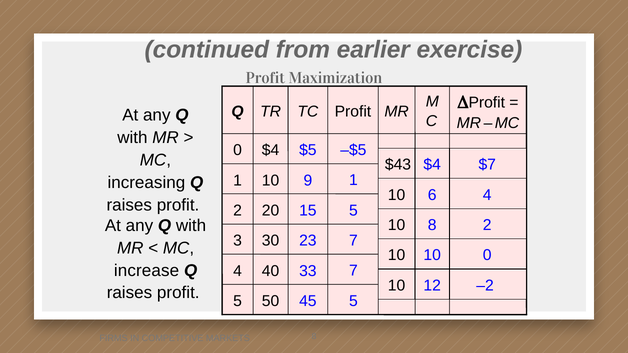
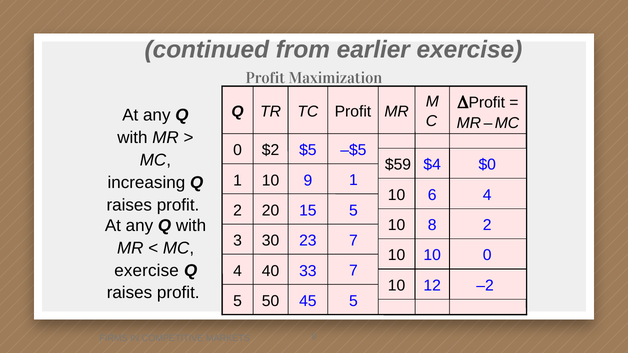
$4 at (271, 150): $4 -> $2
$43: $43 -> $59
$7: $7 -> $0
increase at (147, 271): increase -> exercise
